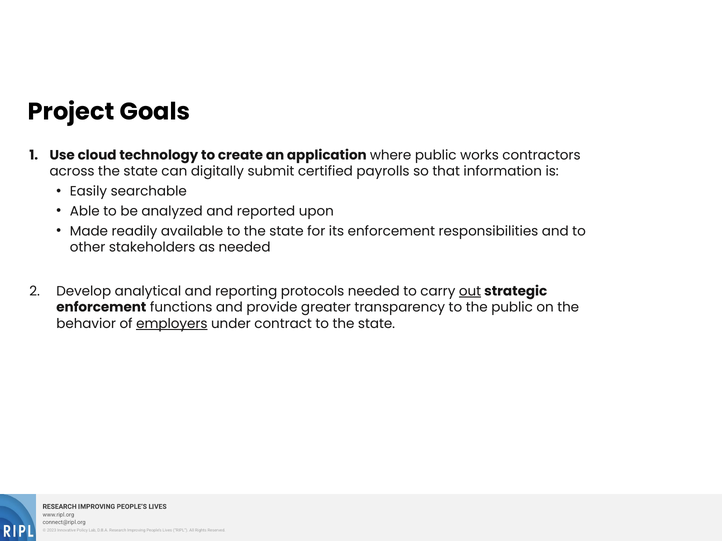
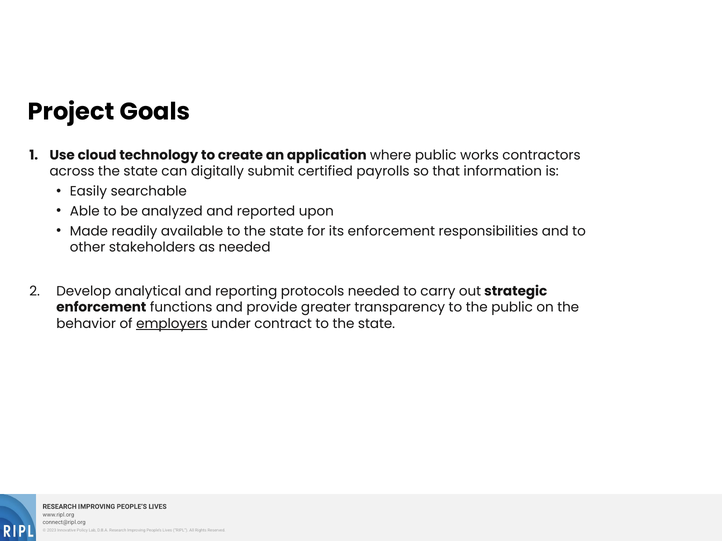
out underline: present -> none
